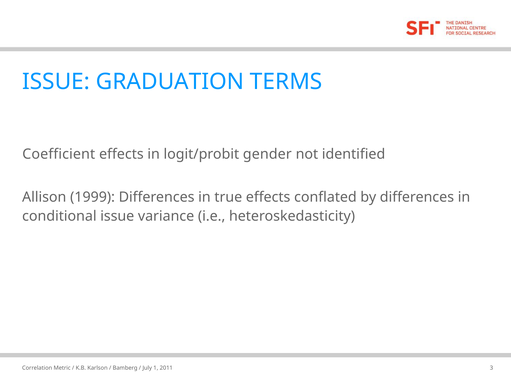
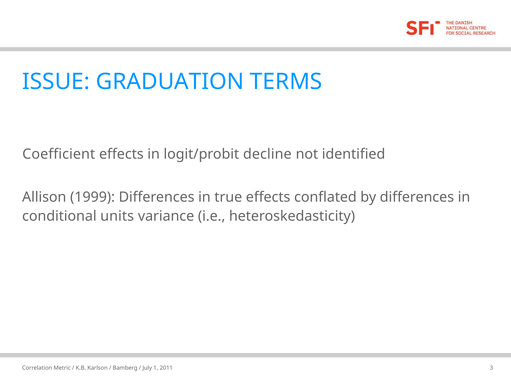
gender: gender -> decline
conditional issue: issue -> units
